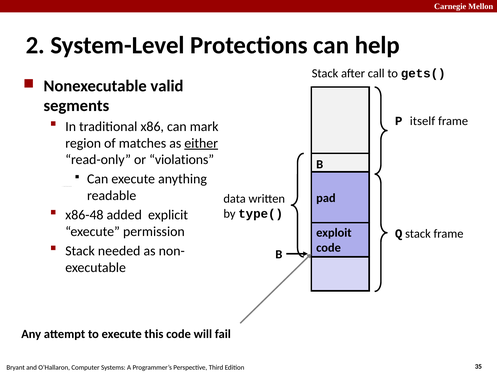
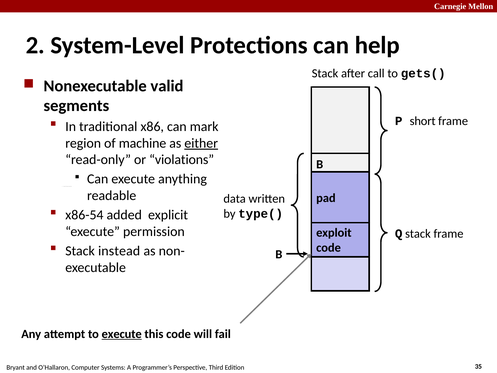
itself: itself -> short
matches: matches -> machine
x86-48: x86-48 -> x86-54
needed: needed -> instead
execute at (122, 334) underline: none -> present
